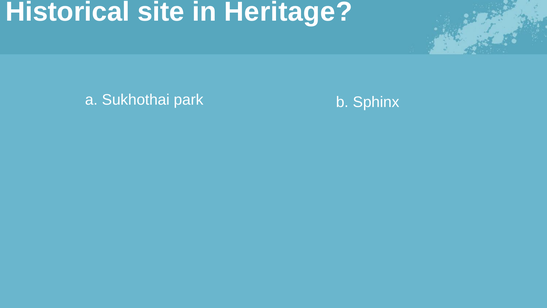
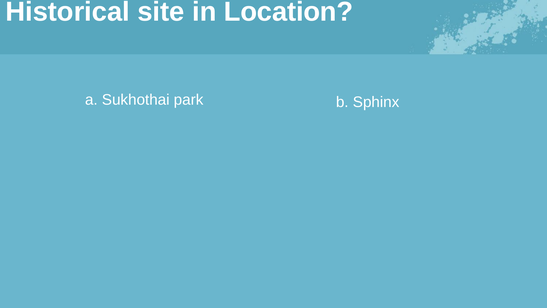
Heritage: Heritage -> Location
